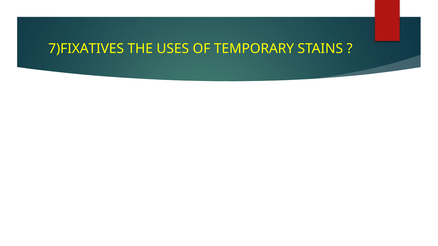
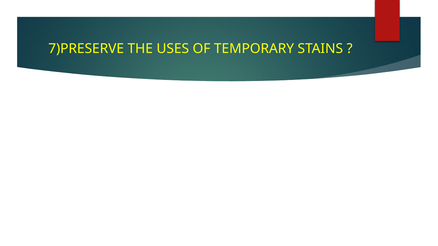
7)FIXATIVES: 7)FIXATIVES -> 7)PRESERVE
